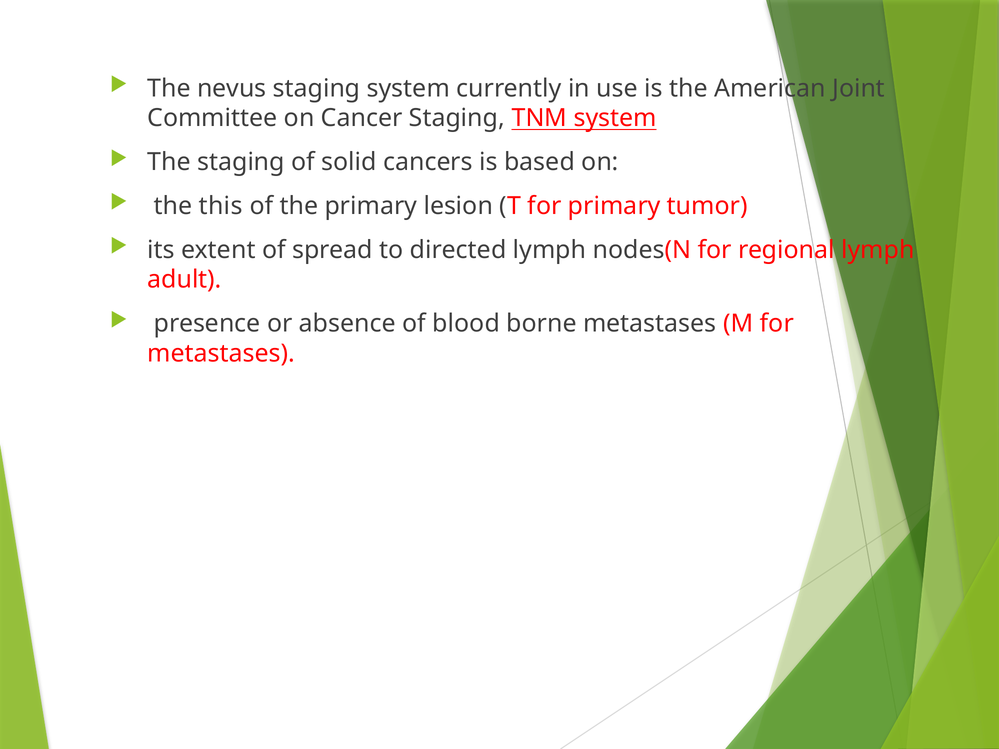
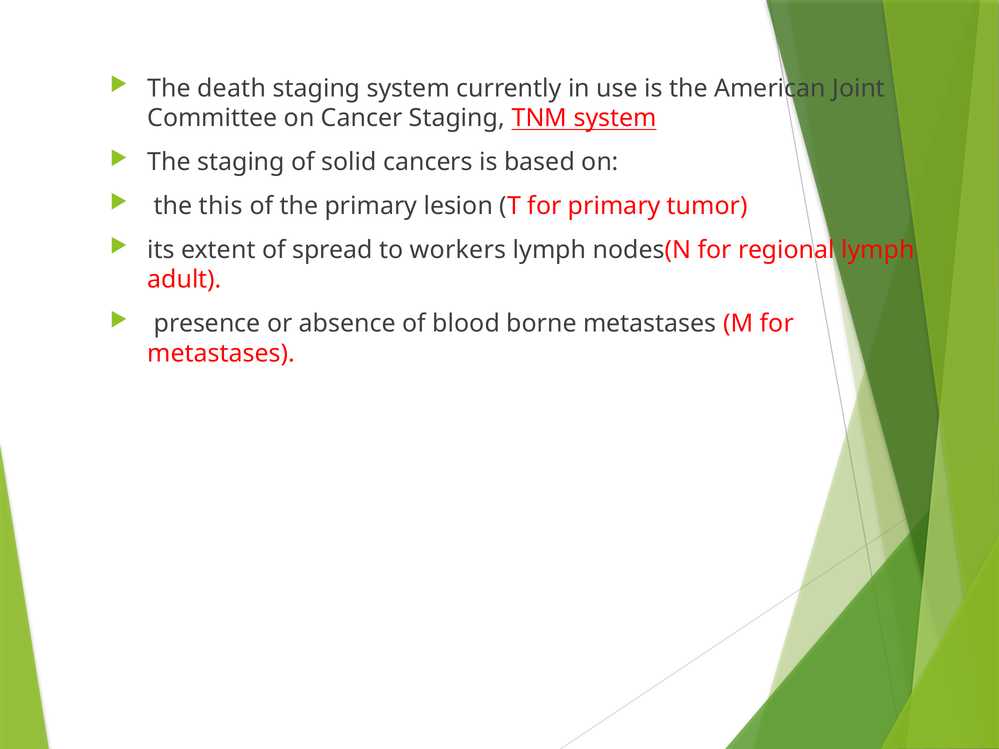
nevus: nevus -> death
directed: directed -> workers
